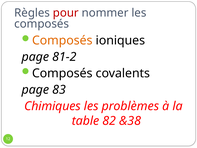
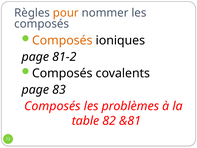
pour colour: red -> orange
Chimiques at (52, 106): Chimiques -> Composés
&38: &38 -> &81
